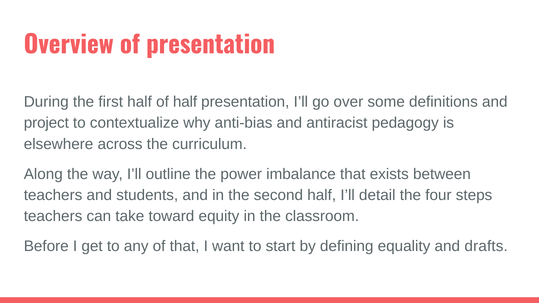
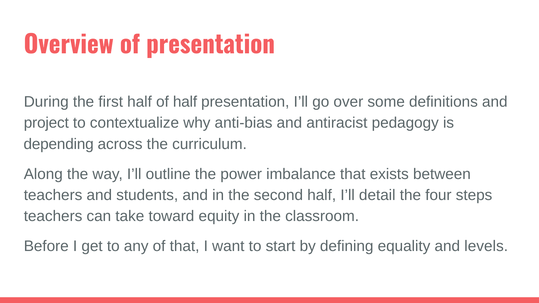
elsewhere: elsewhere -> depending
drafts: drafts -> levels
